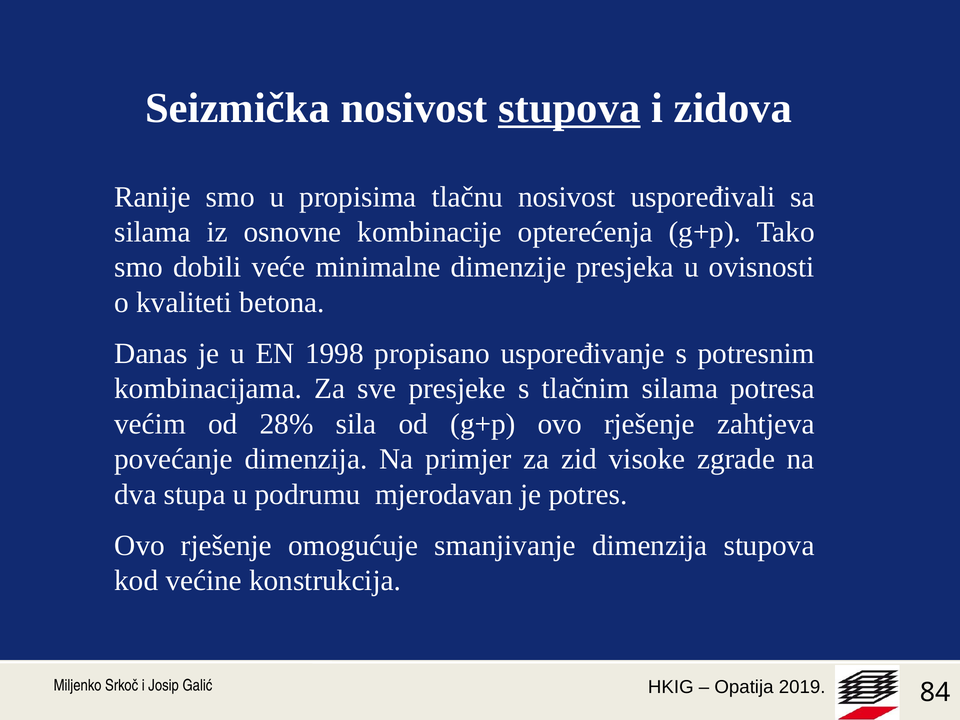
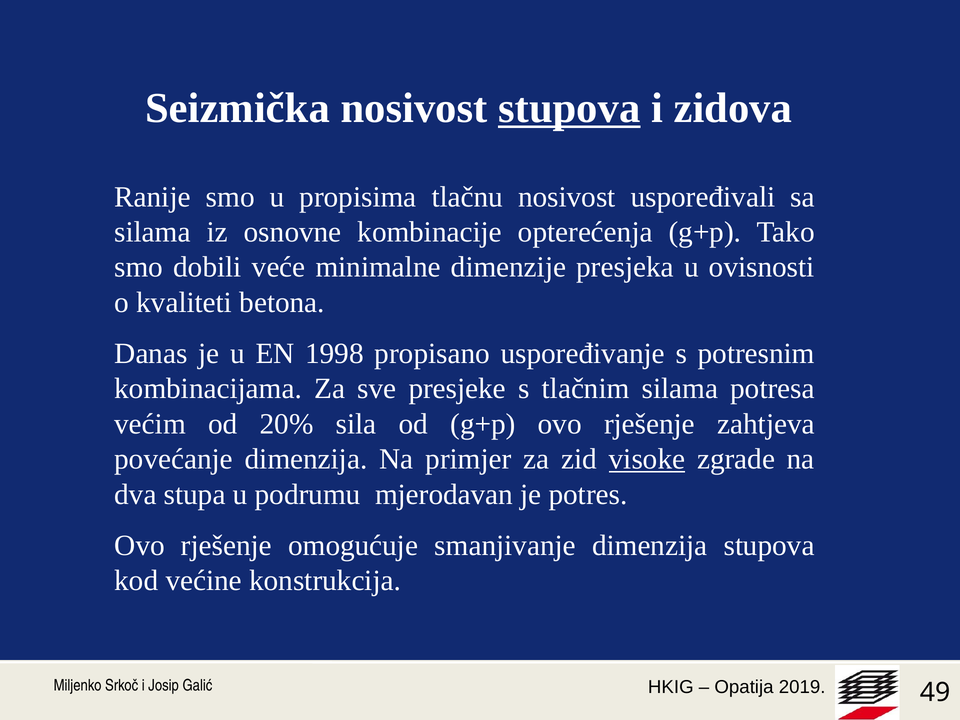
28%: 28% -> 20%
visoke underline: none -> present
84: 84 -> 49
